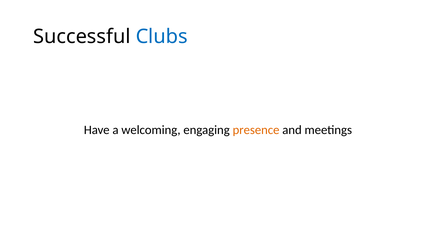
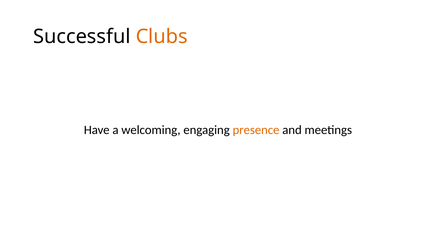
Clubs colour: blue -> orange
